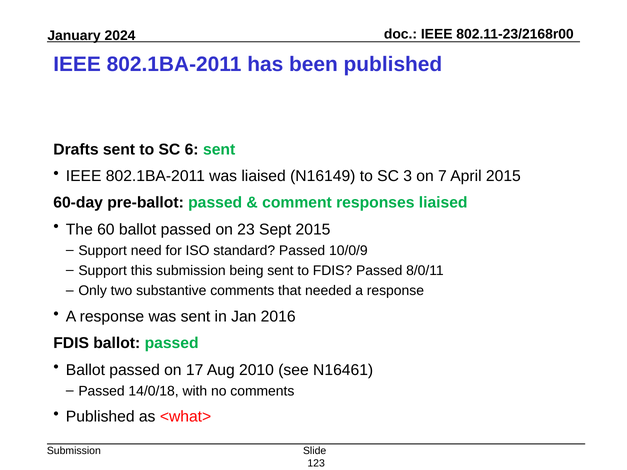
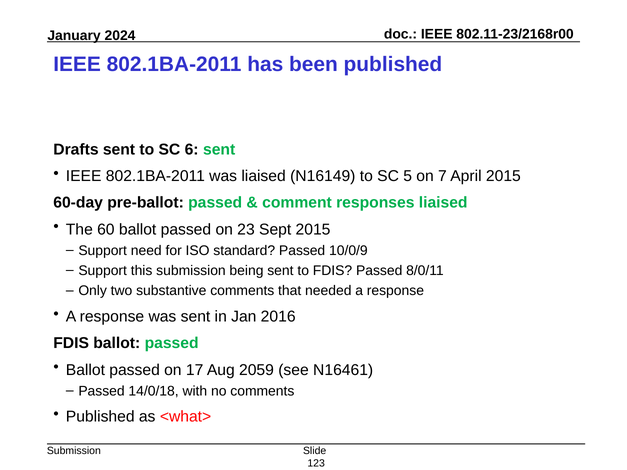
3: 3 -> 5
2010: 2010 -> 2059
